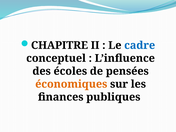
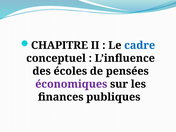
économiques colour: orange -> purple
